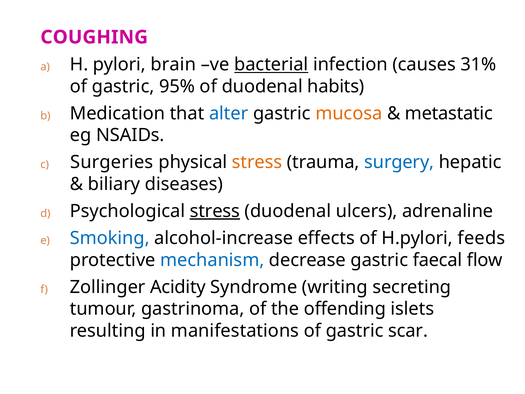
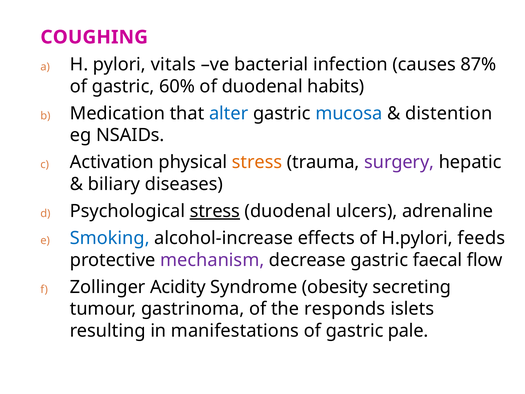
brain: brain -> vitals
bacterial underline: present -> none
31%: 31% -> 87%
95%: 95% -> 60%
mucosa colour: orange -> blue
metastatic: metastatic -> distention
Surgeries: Surgeries -> Activation
surgery colour: blue -> purple
mechanism colour: blue -> purple
writing: writing -> obesity
offending: offending -> responds
scar: scar -> pale
